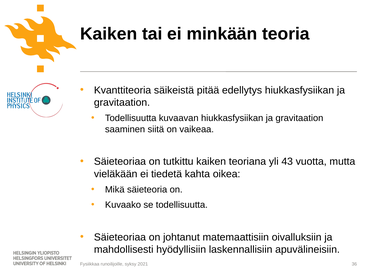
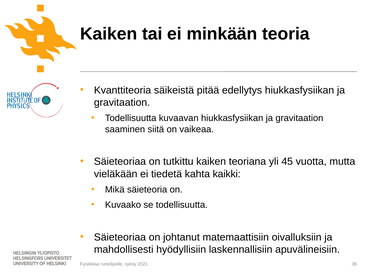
43: 43 -> 45
oikea: oikea -> kaikki
